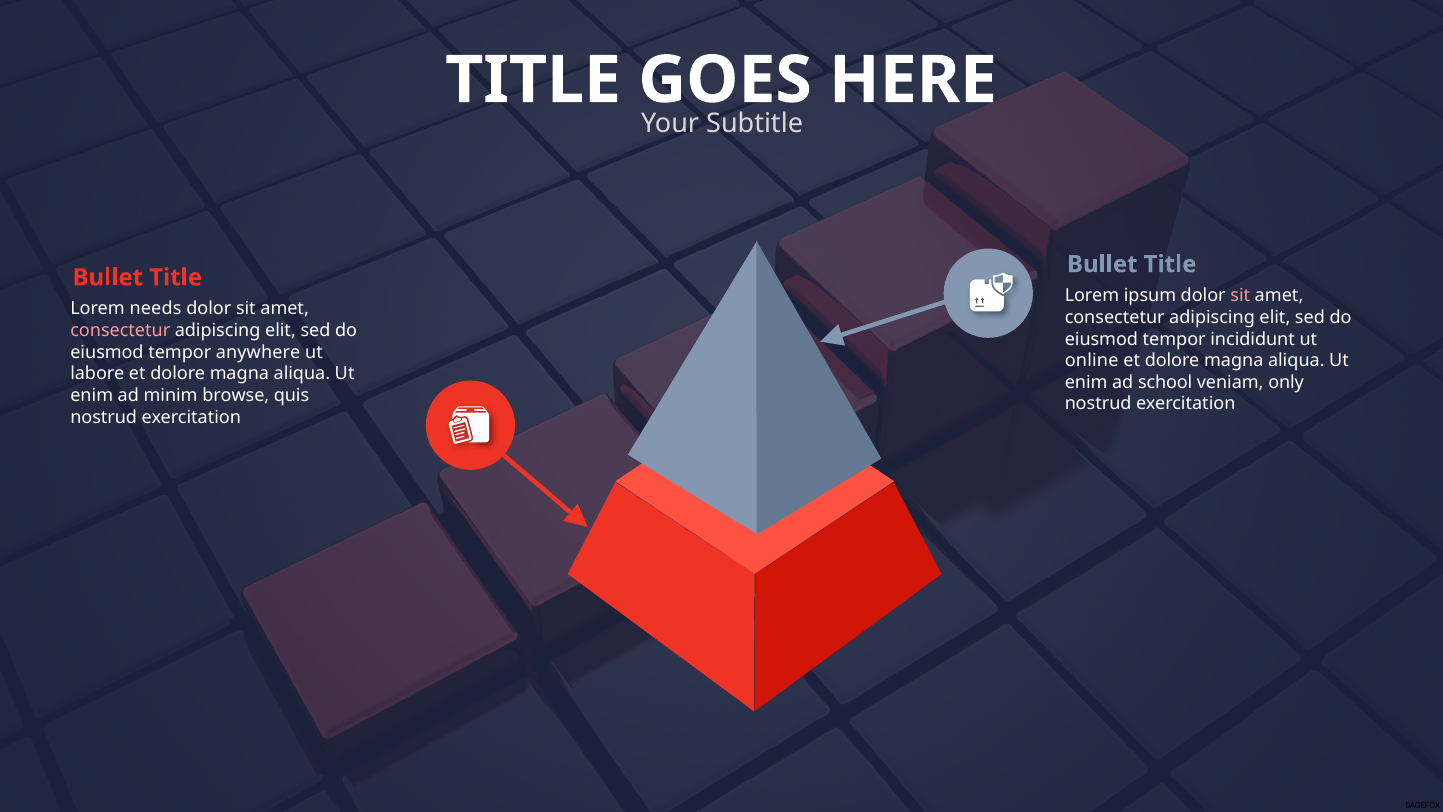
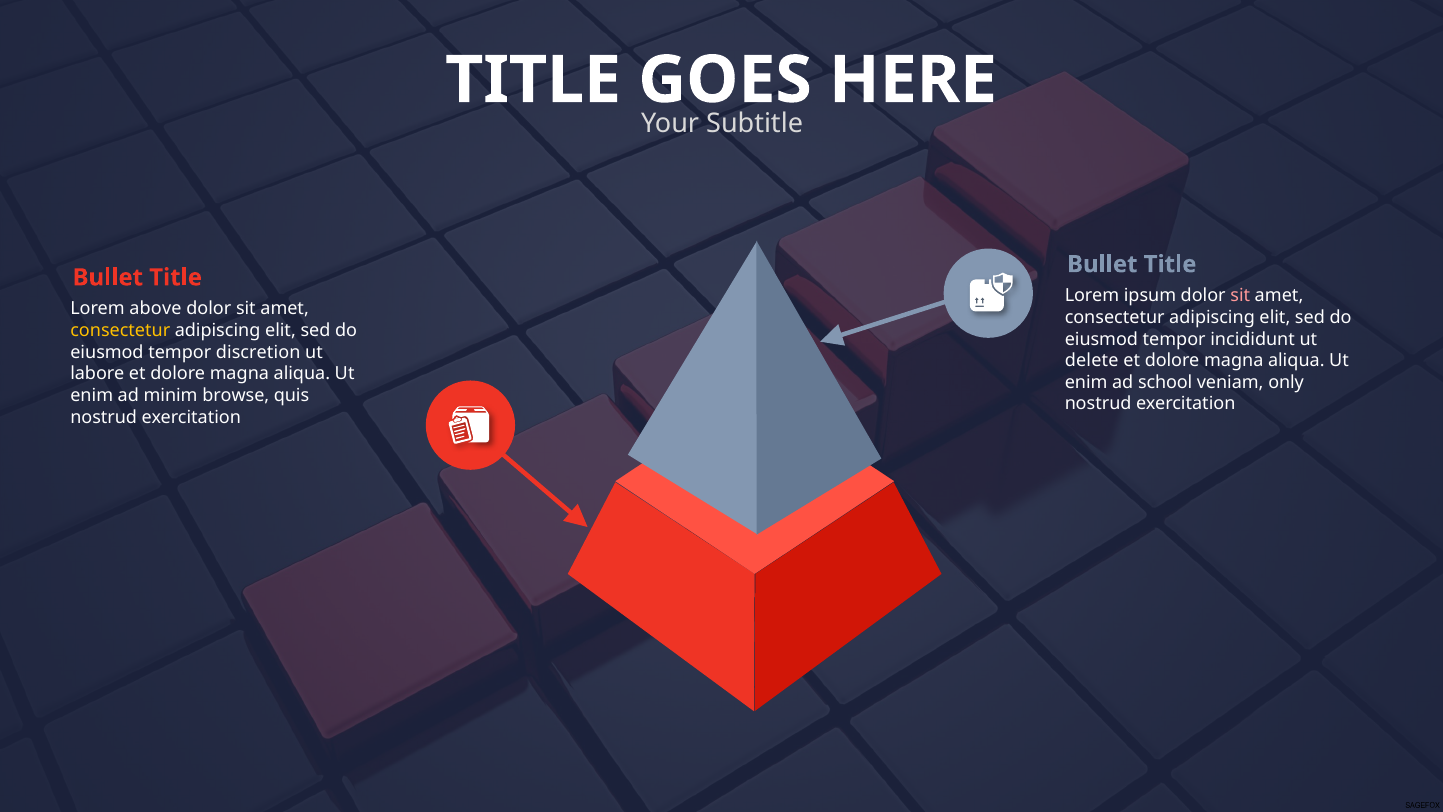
needs: needs -> above
consectetur at (120, 330) colour: pink -> yellow
anywhere: anywhere -> discretion
online: online -> delete
